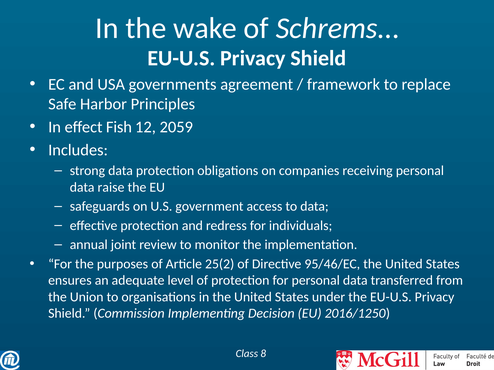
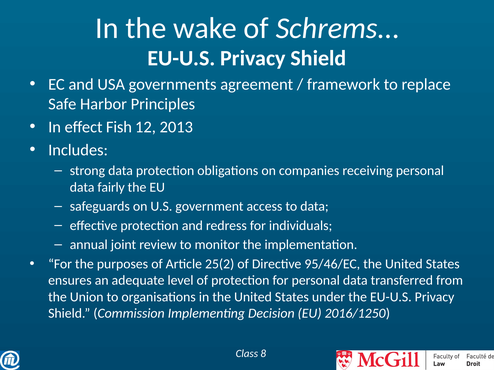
2059: 2059 -> 2013
raise: raise -> fairly
